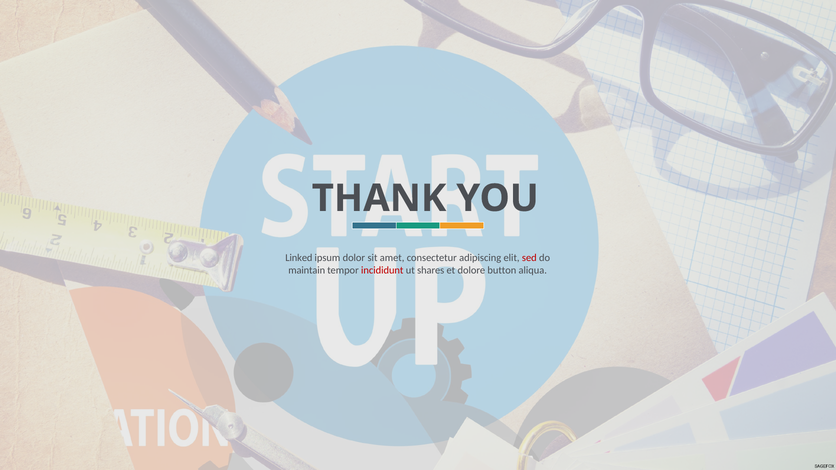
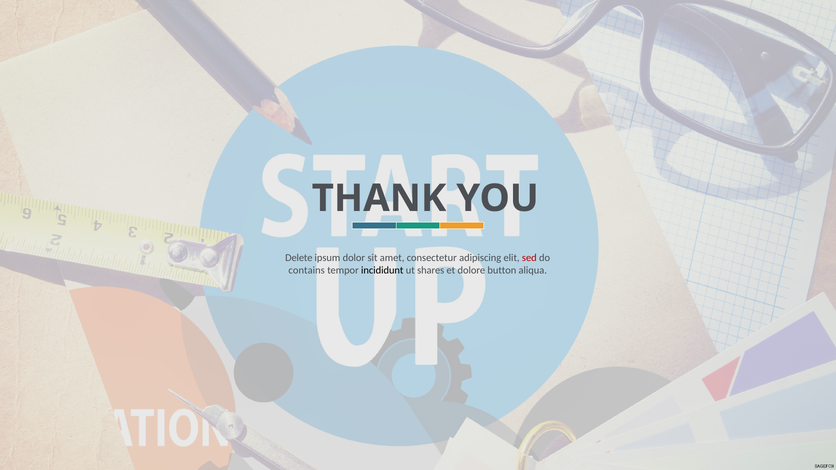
Linked: Linked -> Delete
maintain: maintain -> contains
incididunt colour: red -> black
